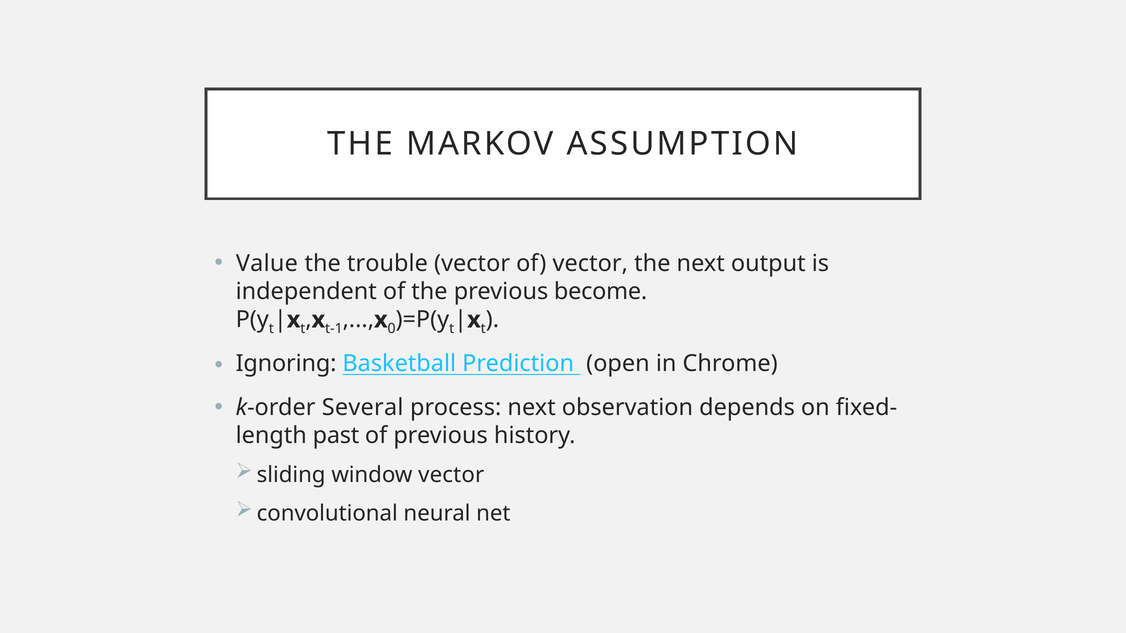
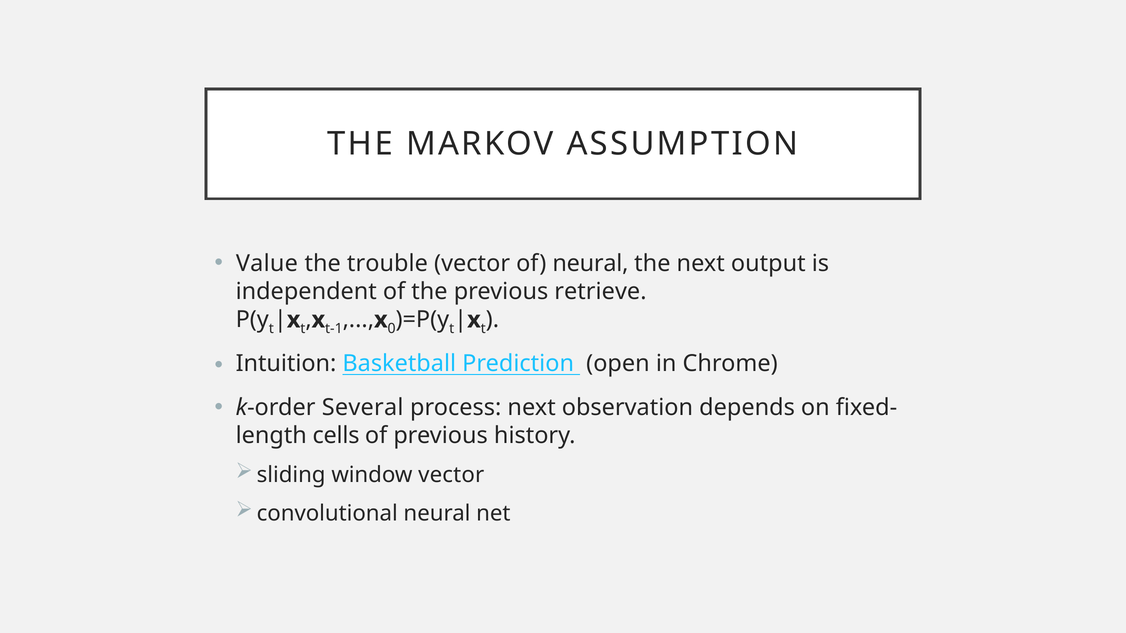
of vector: vector -> neural
become: become -> retrieve
Ignoring: Ignoring -> Intuition
past: past -> cells
